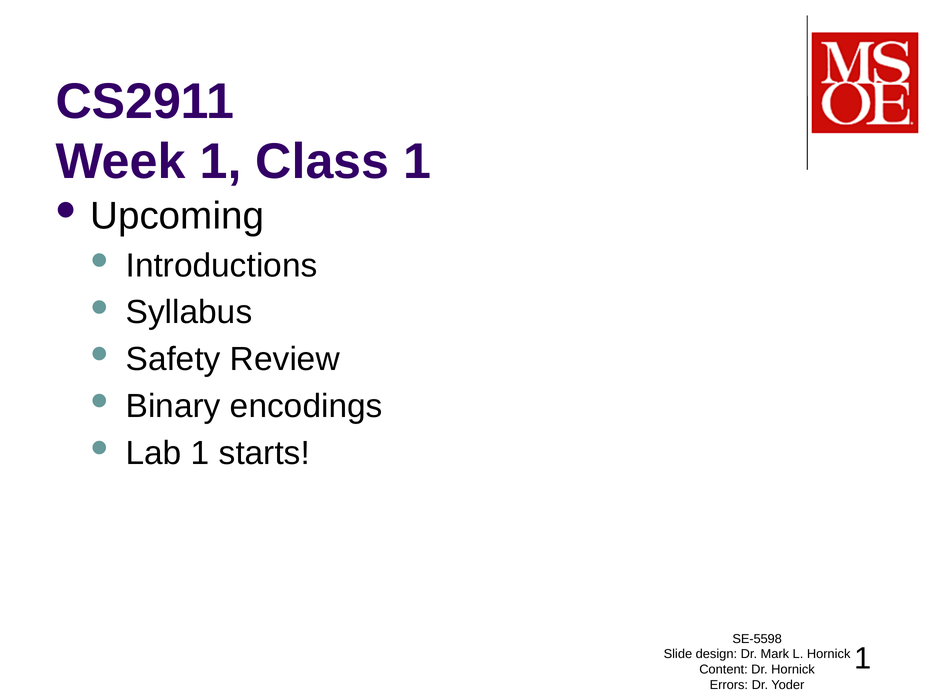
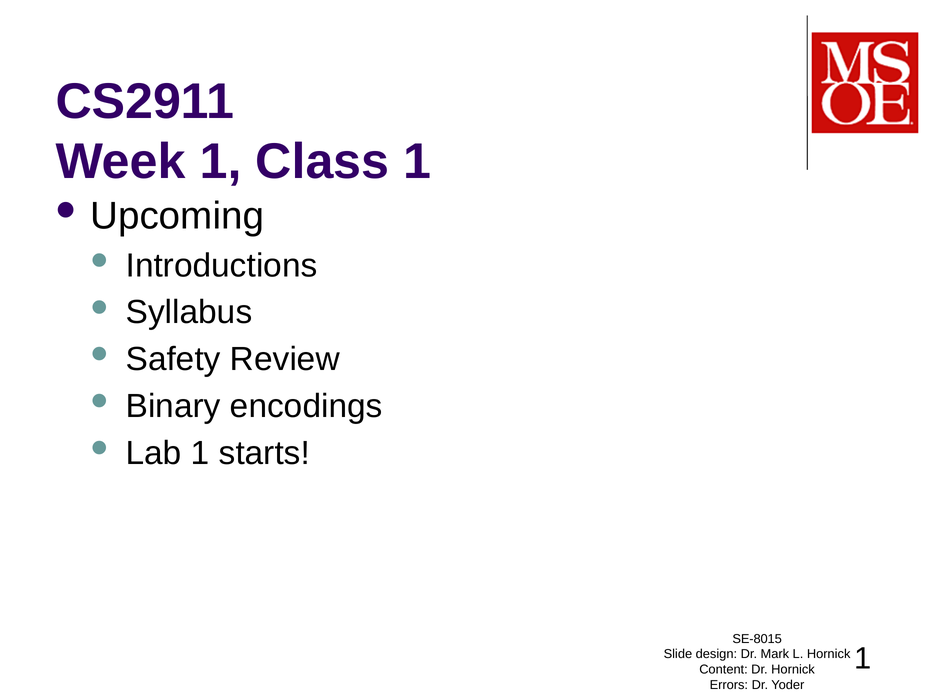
SE-5598: SE-5598 -> SE-8015
